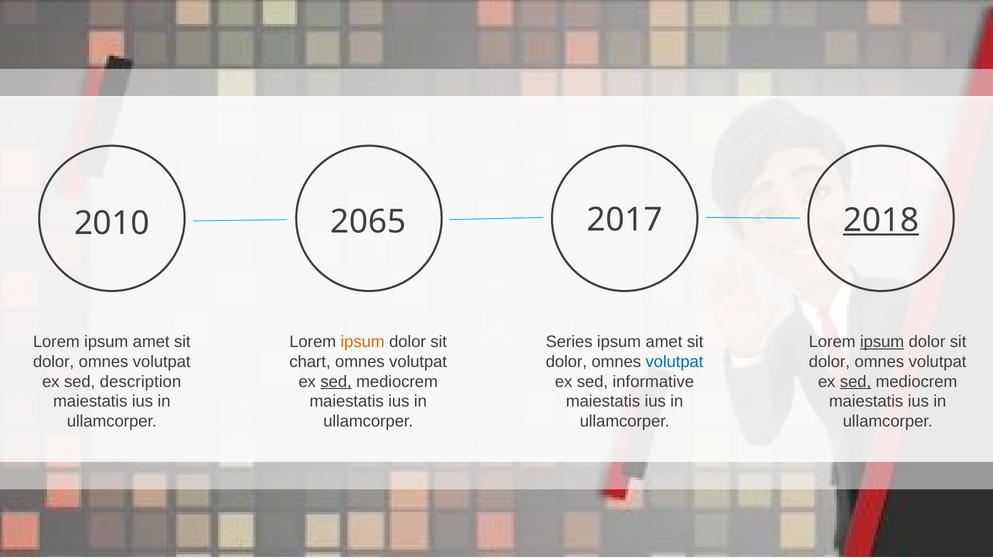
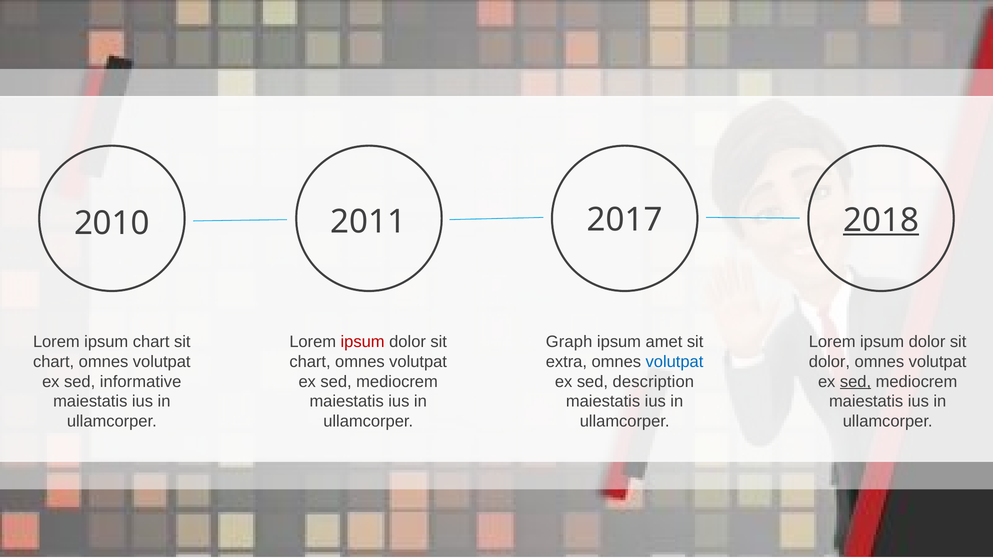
2065: 2065 -> 2011
Lorem ipsum amet: amet -> chart
ipsum at (363, 342) colour: orange -> red
Series: Series -> Graph
ipsum at (882, 342) underline: present -> none
dolor at (54, 362): dolor -> chart
dolor at (566, 362): dolor -> extra
description: description -> informative
sed at (336, 382) underline: present -> none
informative: informative -> description
